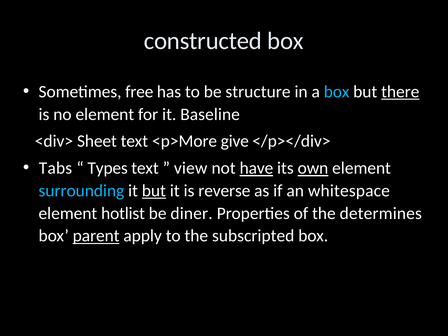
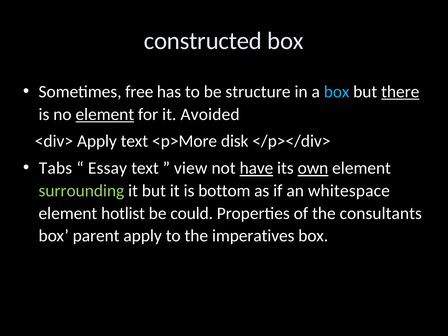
element at (105, 114) underline: none -> present
Baseline: Baseline -> Avoided
<div> Sheet: Sheet -> Apply
give: give -> disk
Types: Types -> Essay
surrounding colour: light blue -> light green
but at (154, 191) underline: present -> none
reverse: reverse -> bottom
diner: diner -> could
determines: determines -> consultants
parent underline: present -> none
subscripted: subscripted -> imperatives
